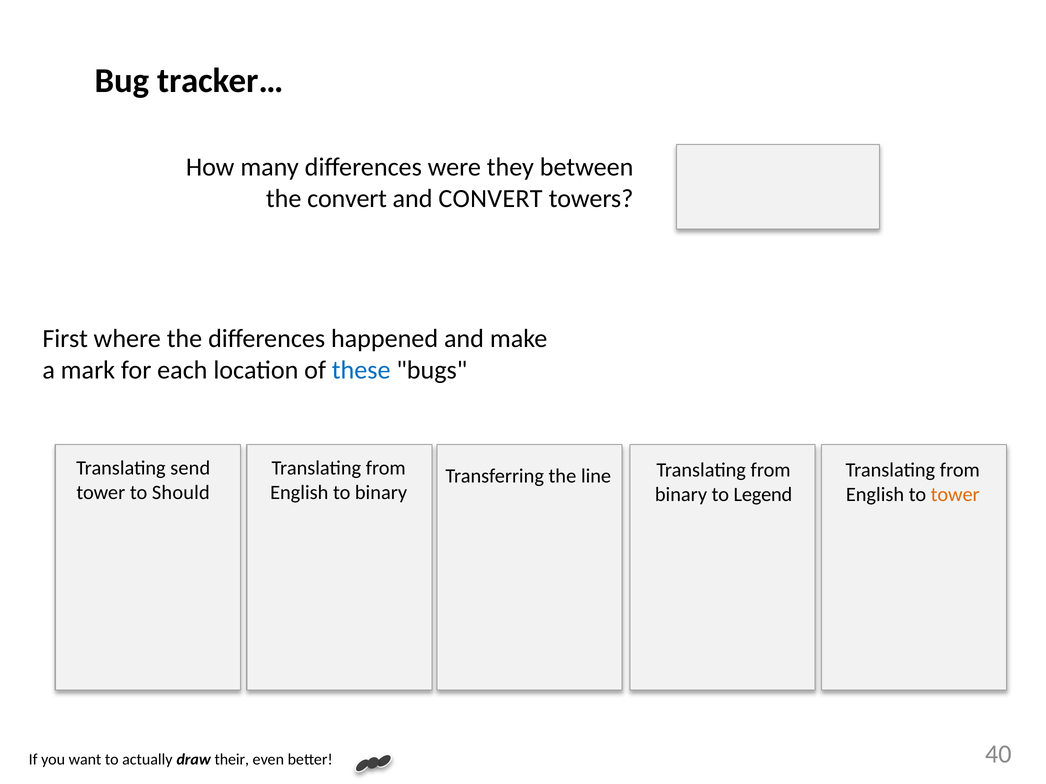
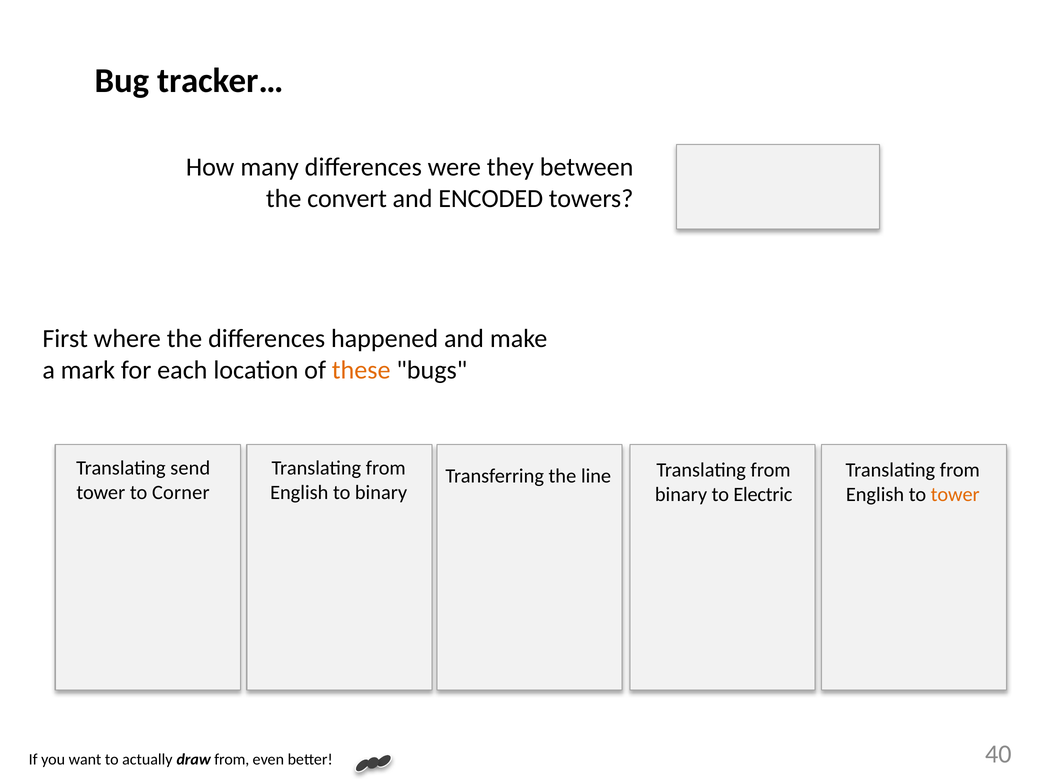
and CONVERT: CONVERT -> ENCODED
these colour: blue -> orange
Should: Should -> Corner
Legend: Legend -> Electric
draw their: their -> from
